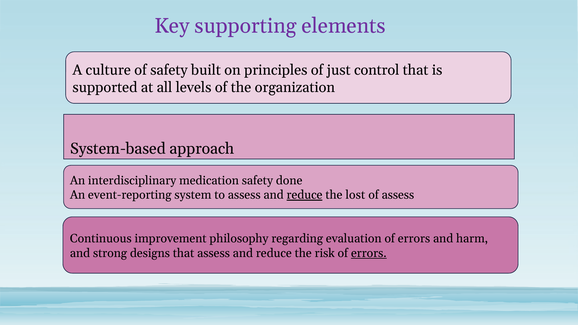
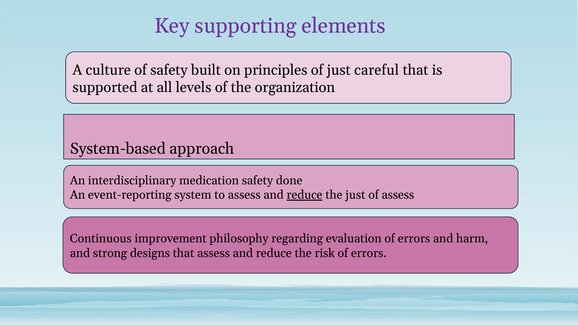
control: control -> careful
the lost: lost -> just
errors at (369, 253) underline: present -> none
